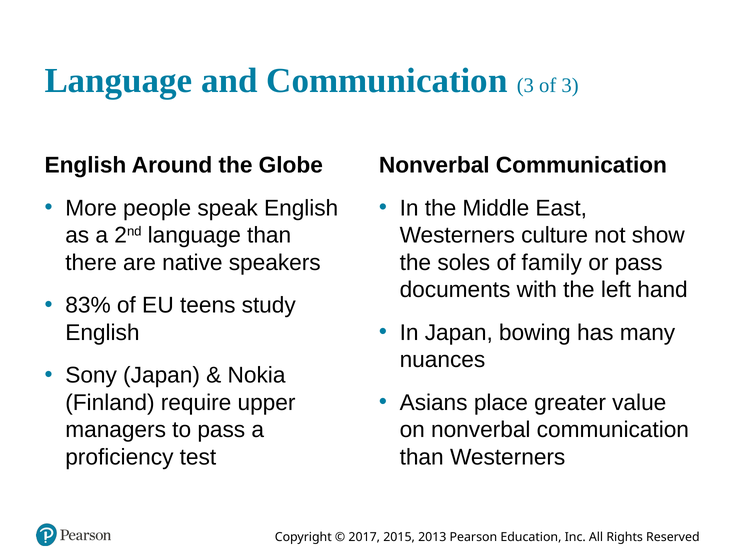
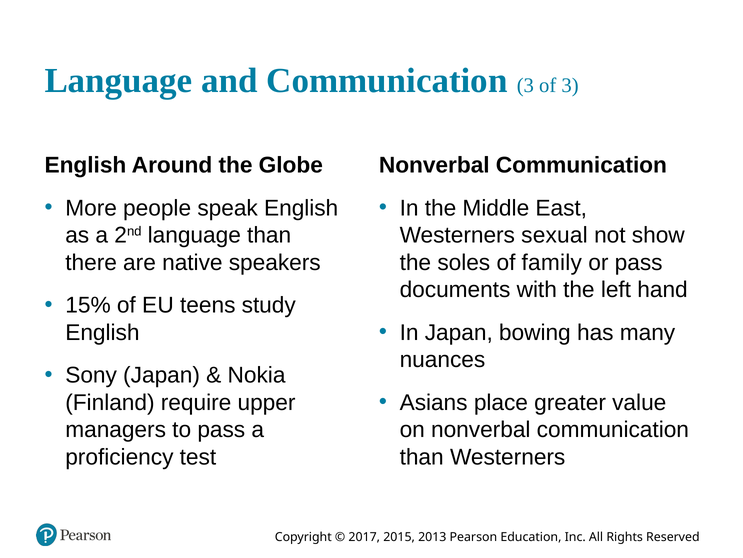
culture: culture -> sexual
83%: 83% -> 15%
